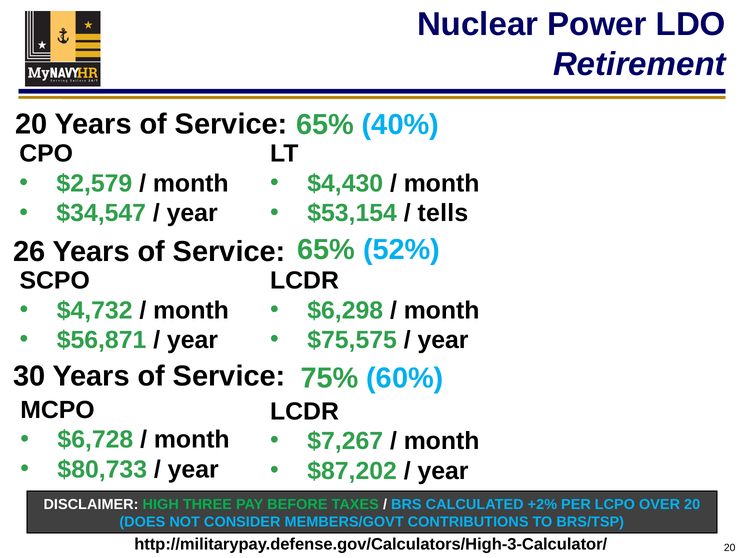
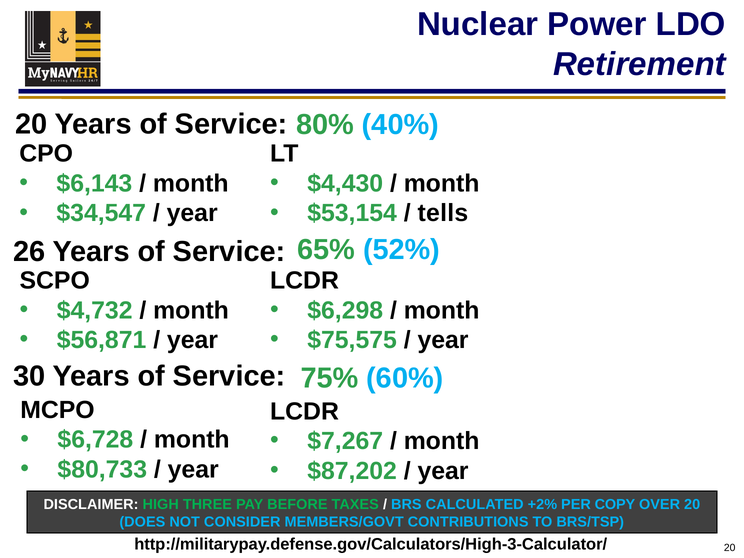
65% at (325, 125): 65% -> 80%
$2,579: $2,579 -> $6,143
LCPO: LCPO -> COPY
